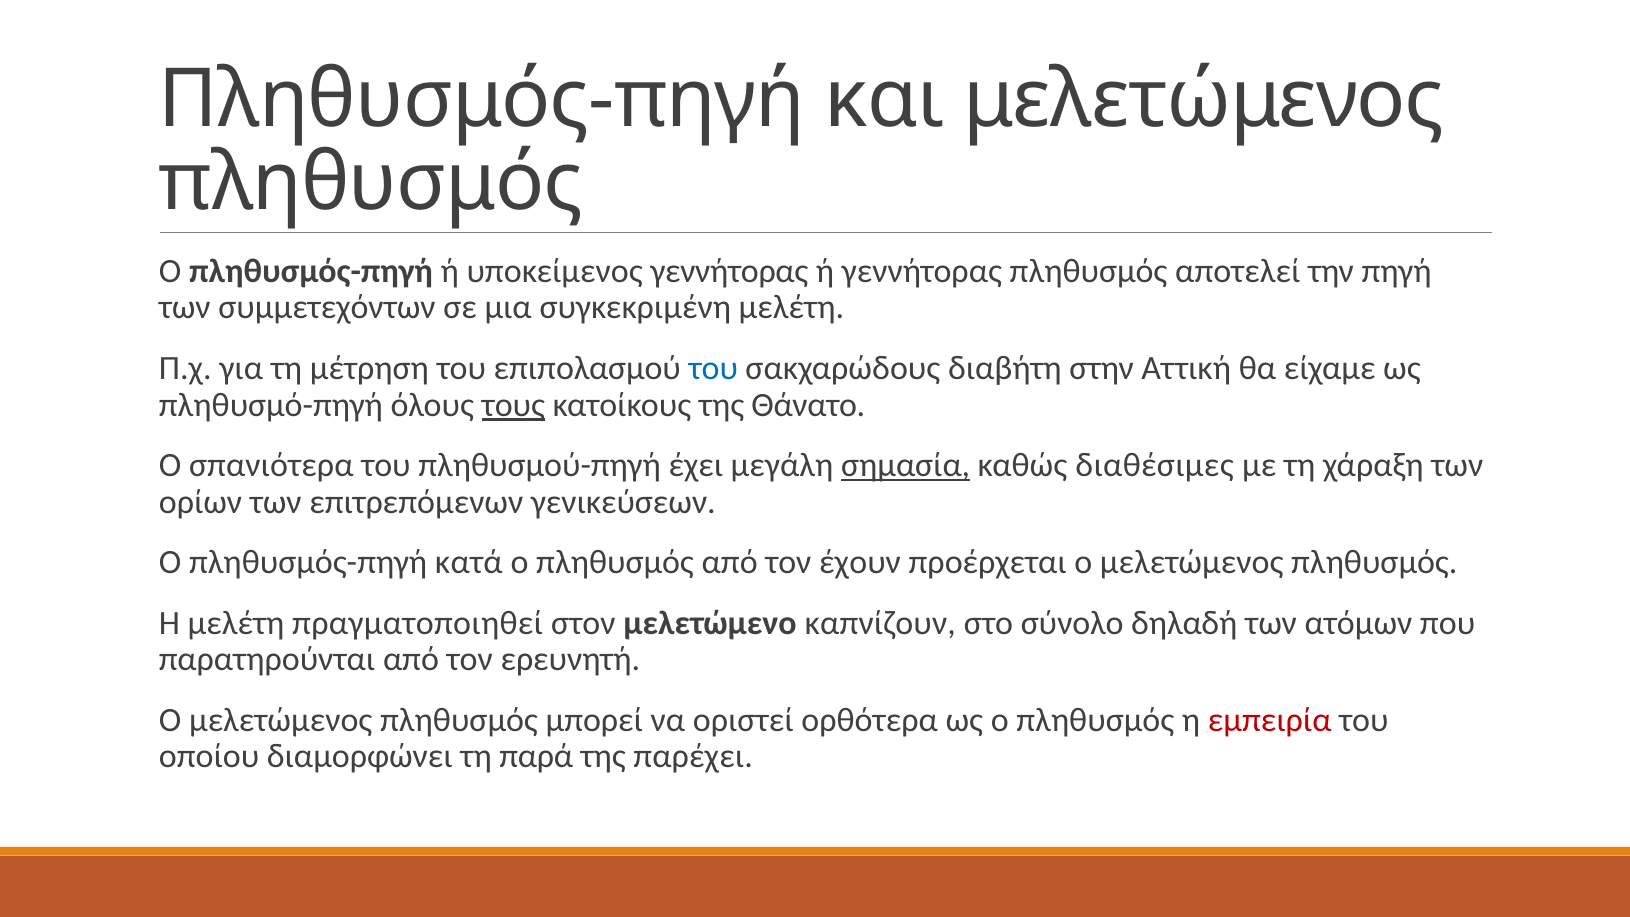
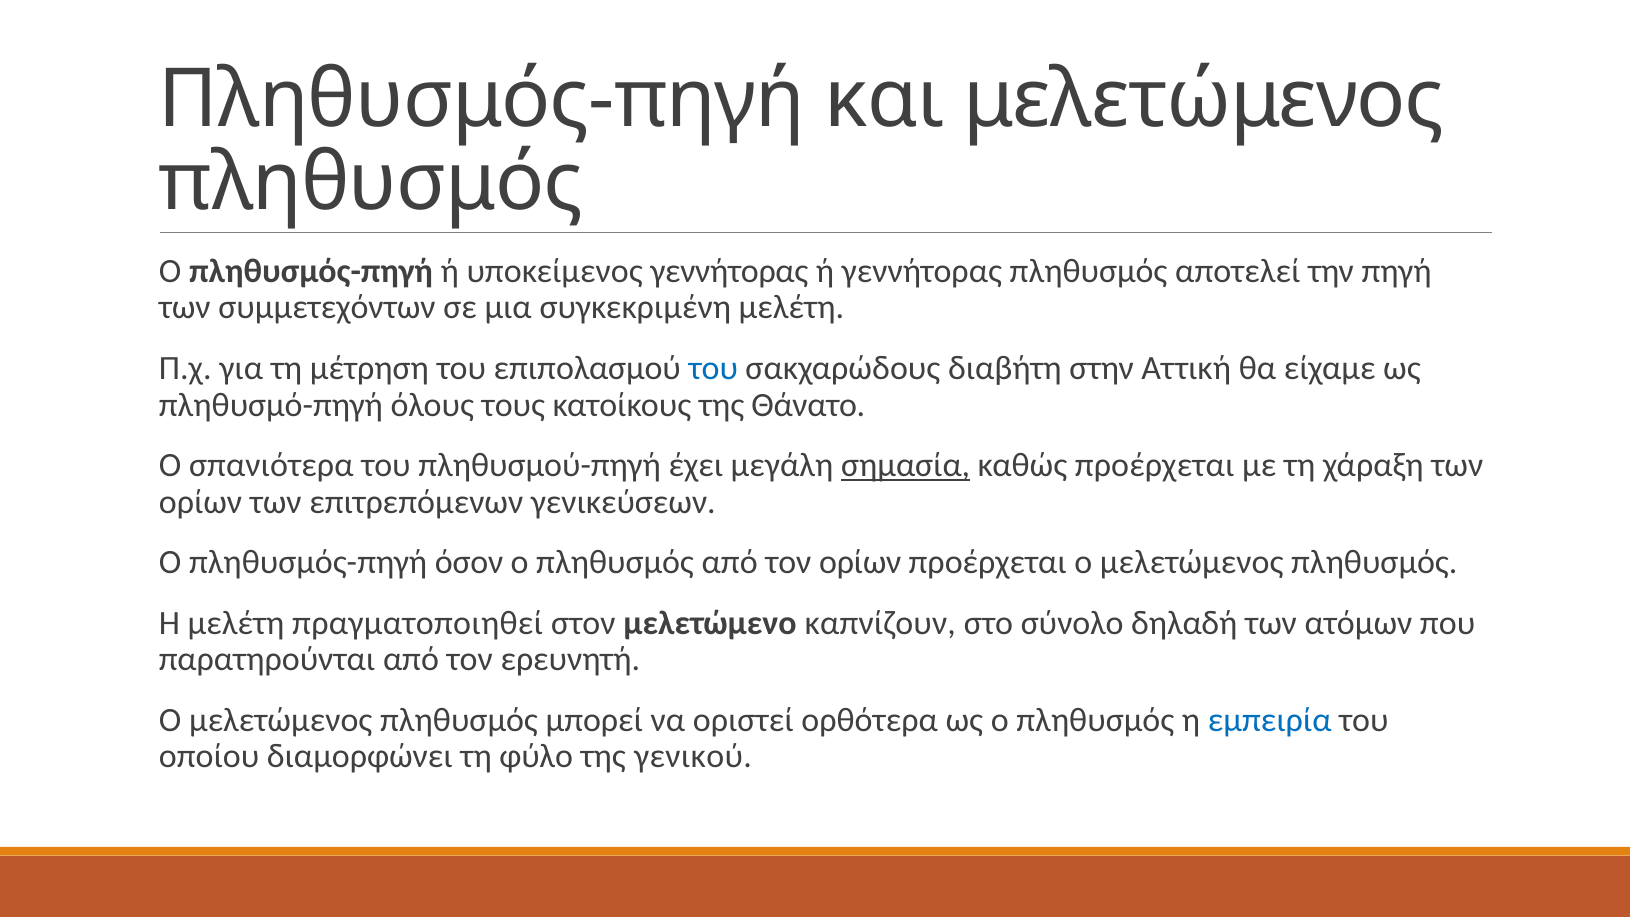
τους underline: present -> none
καθώς διαθέσιμες: διαθέσιμες -> προέρχεται
κατά: κατά -> όσον
τον έχουν: έχουν -> ορίων
εμπειρία colour: red -> blue
παρά: παρά -> φύλο
παρέχει: παρέχει -> γενικού
